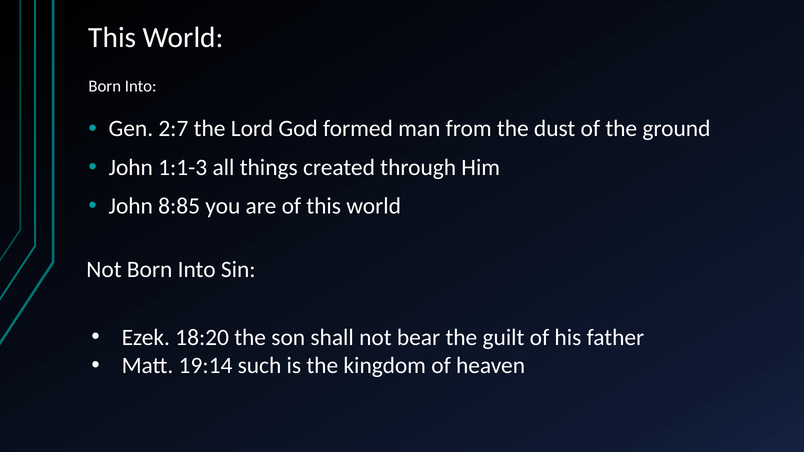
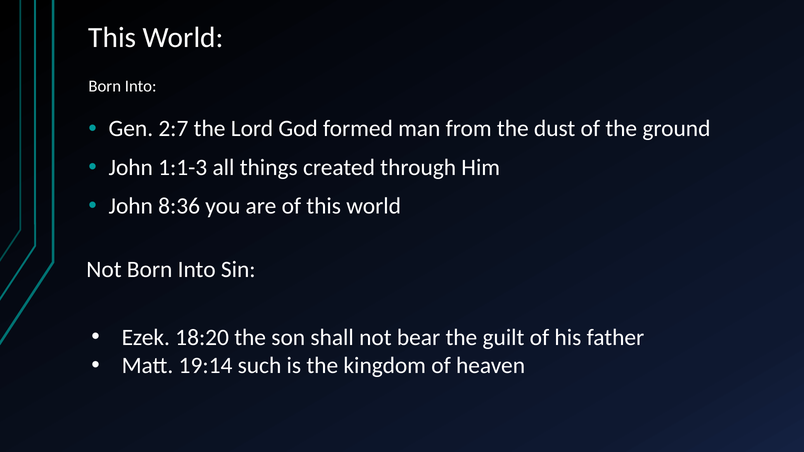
8:85: 8:85 -> 8:36
